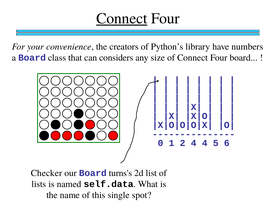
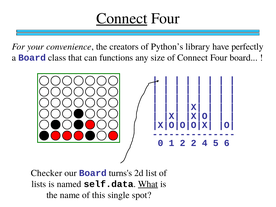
numbers: numbers -> perfectly
considers: considers -> functions
2 4: 4 -> 2
What underline: none -> present
